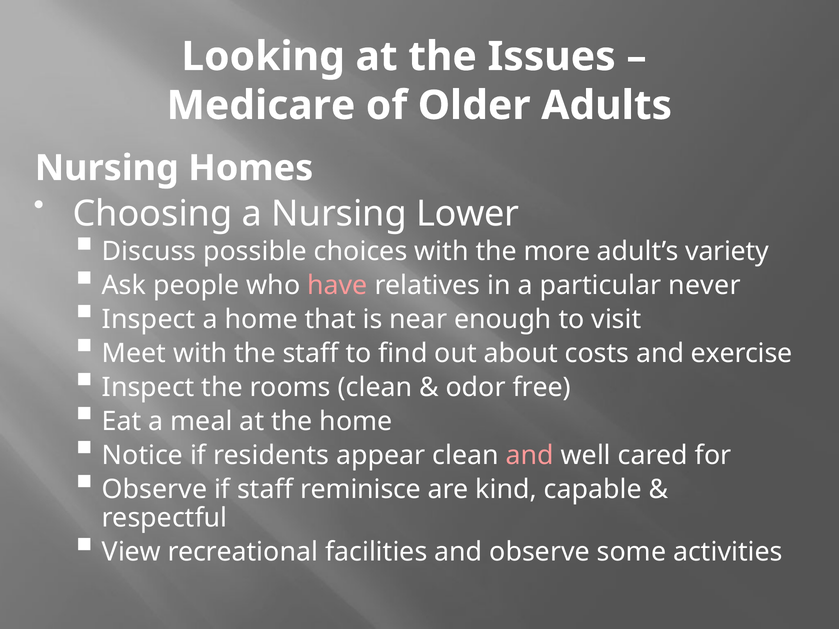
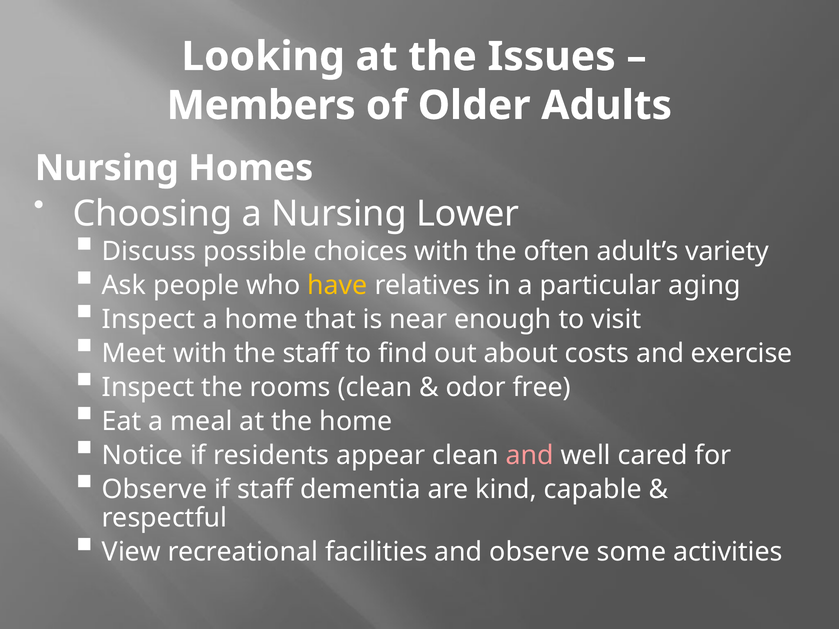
Medicare: Medicare -> Members
more: more -> often
have colour: pink -> yellow
never: never -> aging
reminisce: reminisce -> dementia
